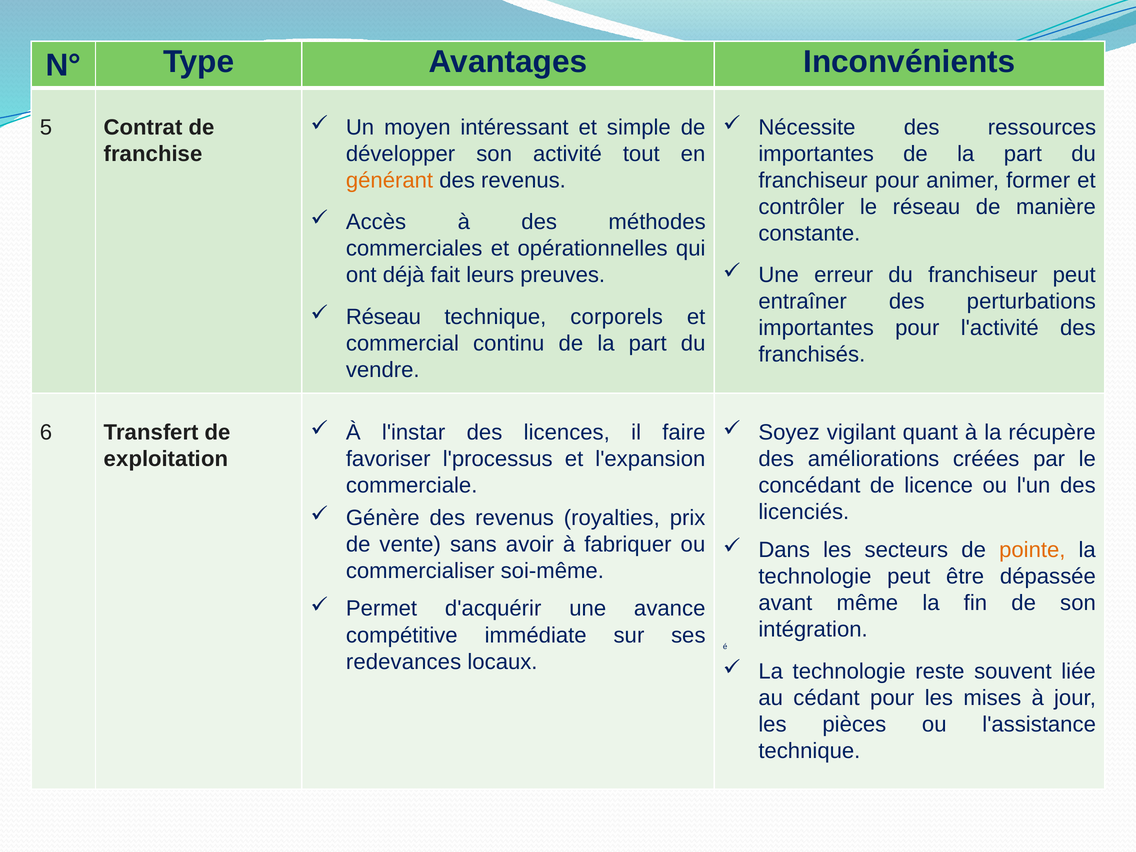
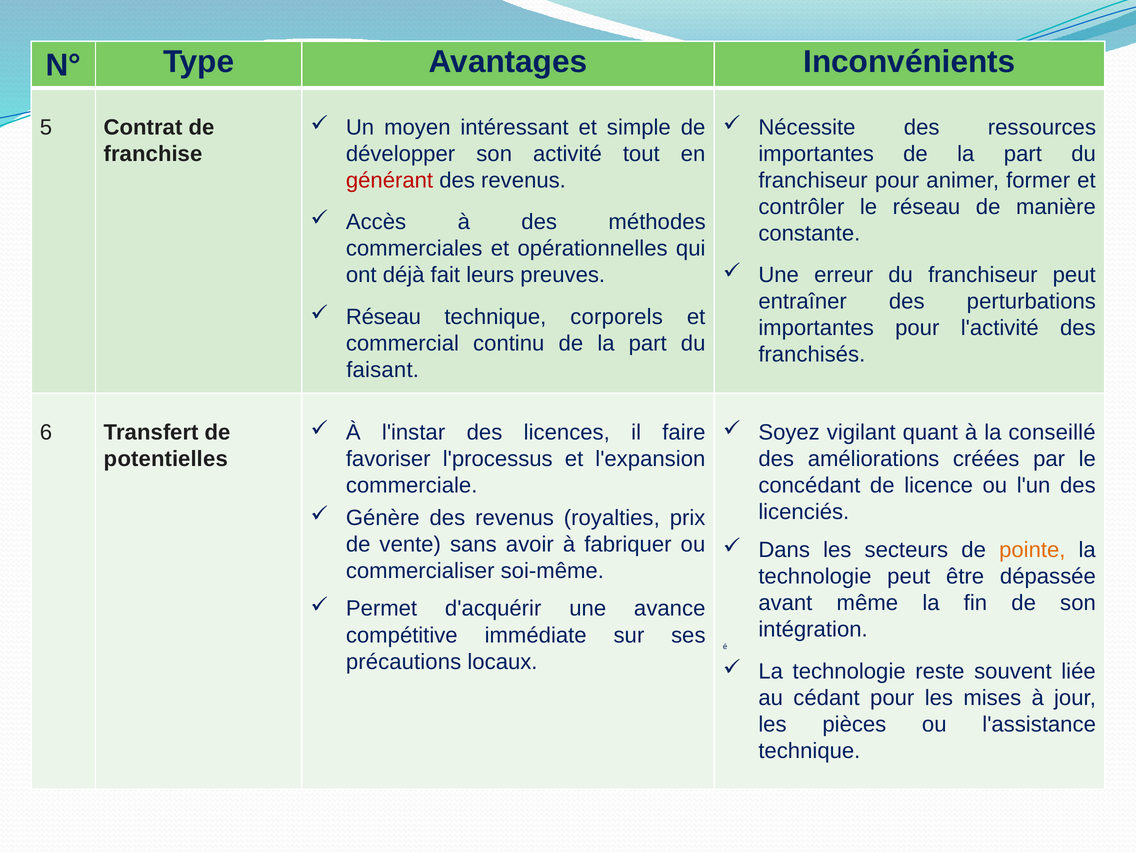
générant colour: orange -> red
vendre: vendre -> faisant
récupère: récupère -> conseillé
exploitation: exploitation -> potentielles
redevances: redevances -> précautions
